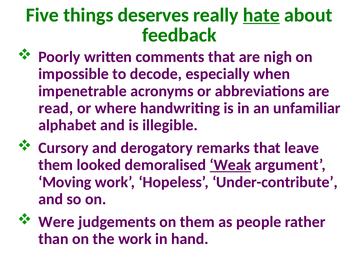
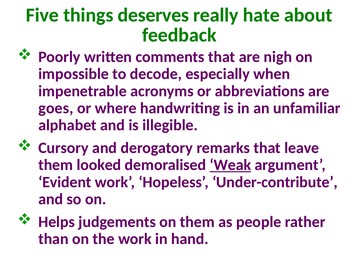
hate underline: present -> none
read: read -> goes
Moving: Moving -> Evident
Were: Were -> Helps
